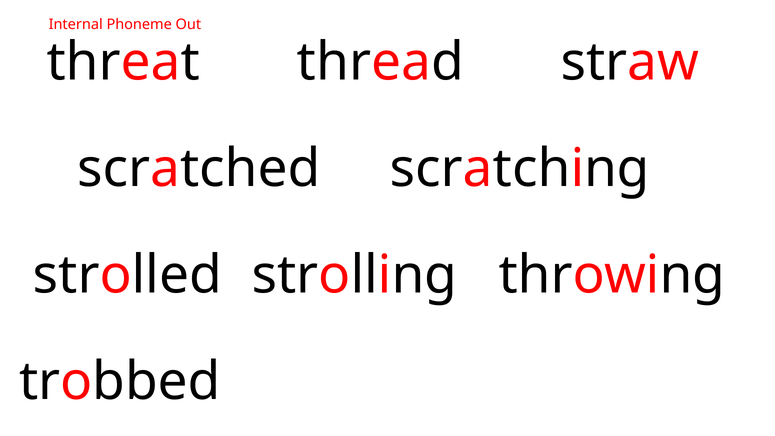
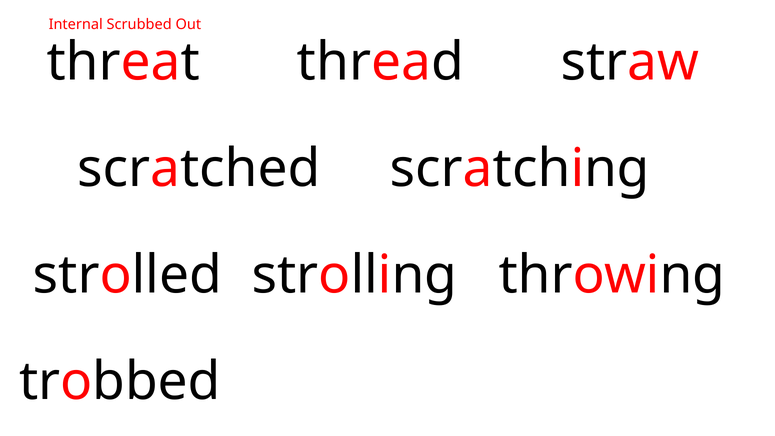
Phoneme: Phoneme -> Scrubbed
